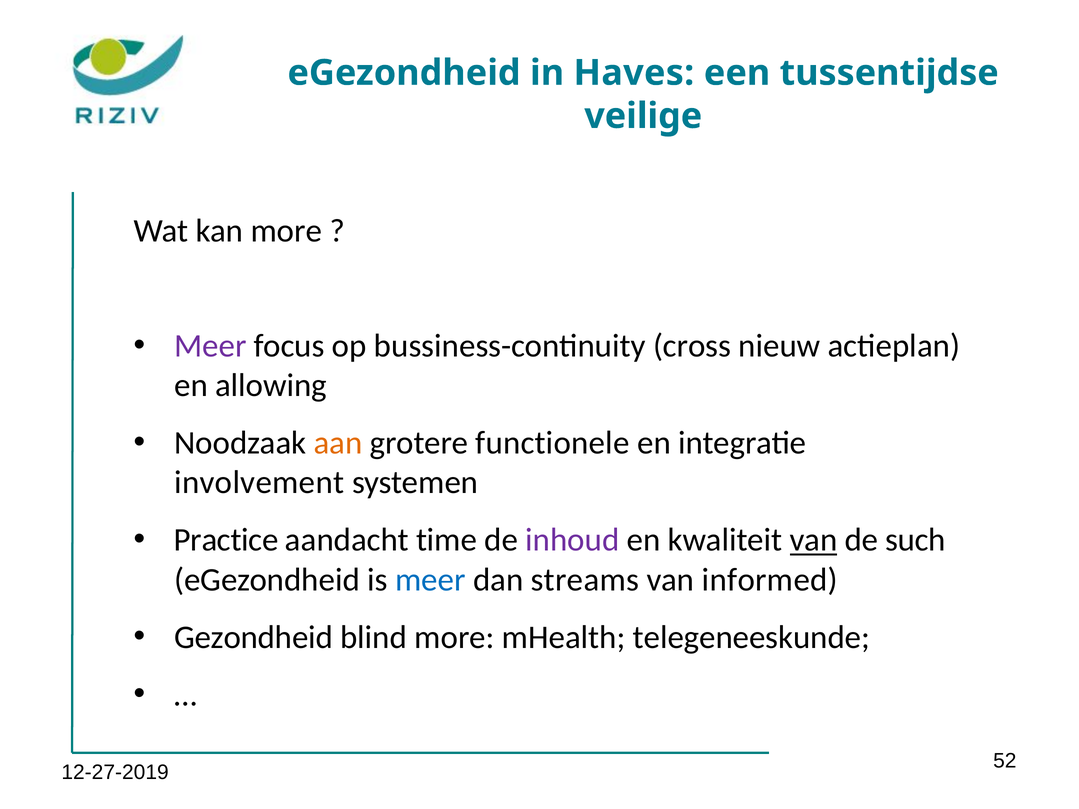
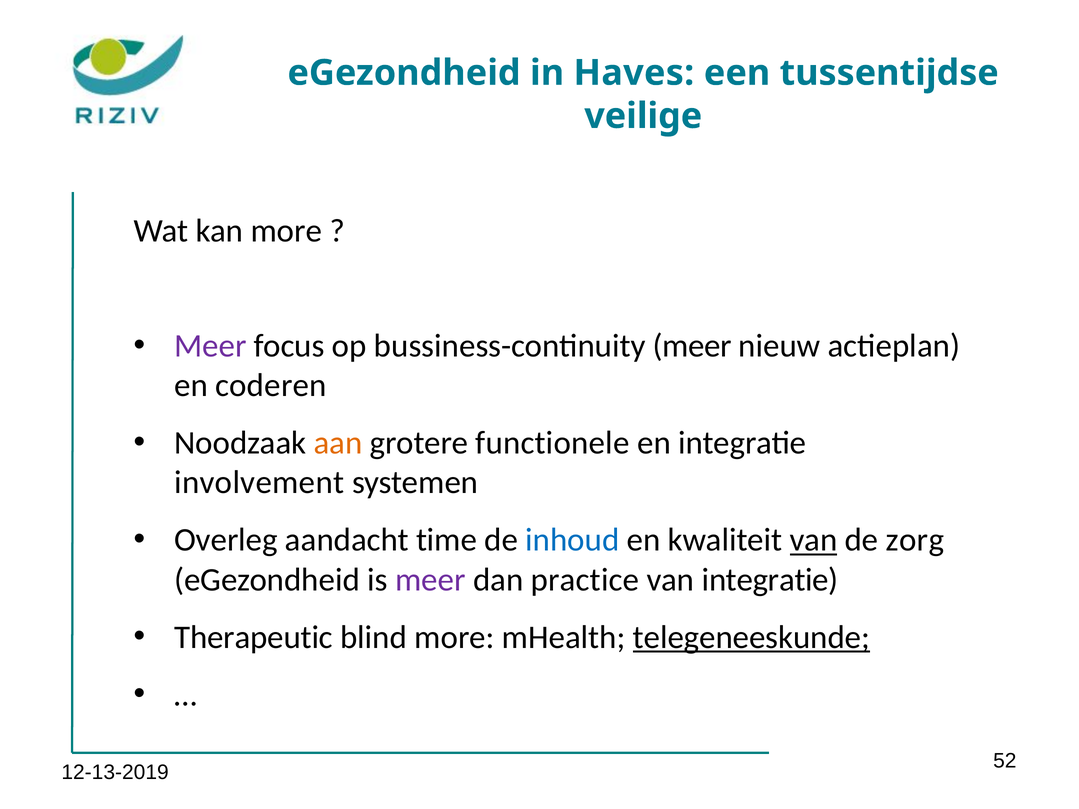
bussiness-continuity cross: cross -> meer
allowing: allowing -> coderen
Practice: Practice -> Overleg
inhoud colour: purple -> blue
such: such -> zorg
meer at (430, 580) colour: blue -> purple
streams: streams -> practice
van informed: informed -> integratie
Gezondheid: Gezondheid -> Therapeutic
telegeneeskunde underline: none -> present
12-27-2019: 12-27-2019 -> 12-13-2019
